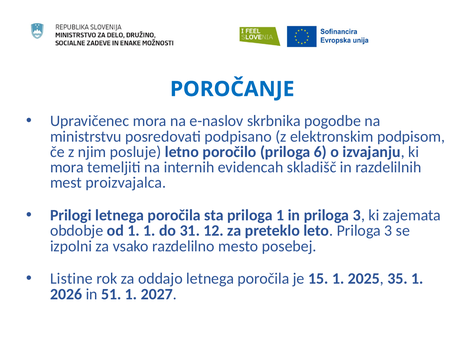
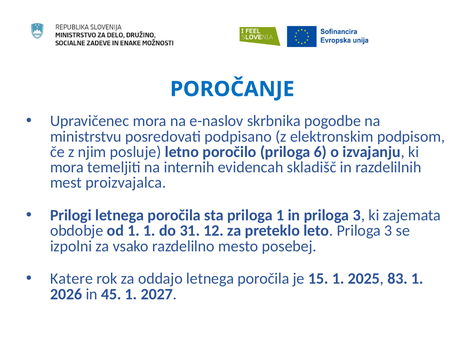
Listine: Listine -> Katere
35: 35 -> 83
51: 51 -> 45
